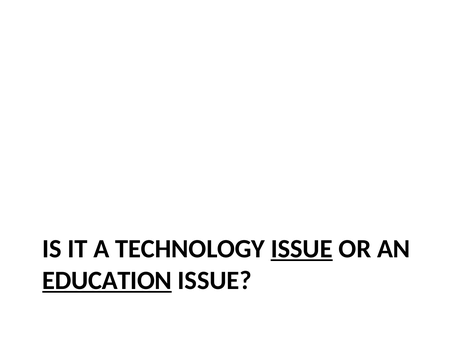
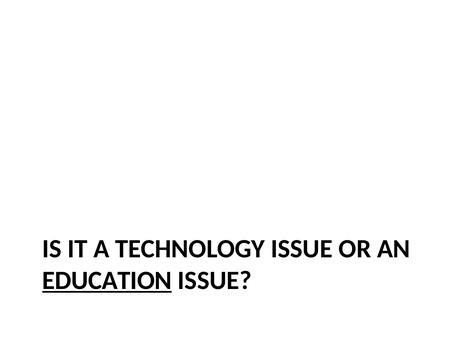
ISSUE at (302, 248) underline: present -> none
